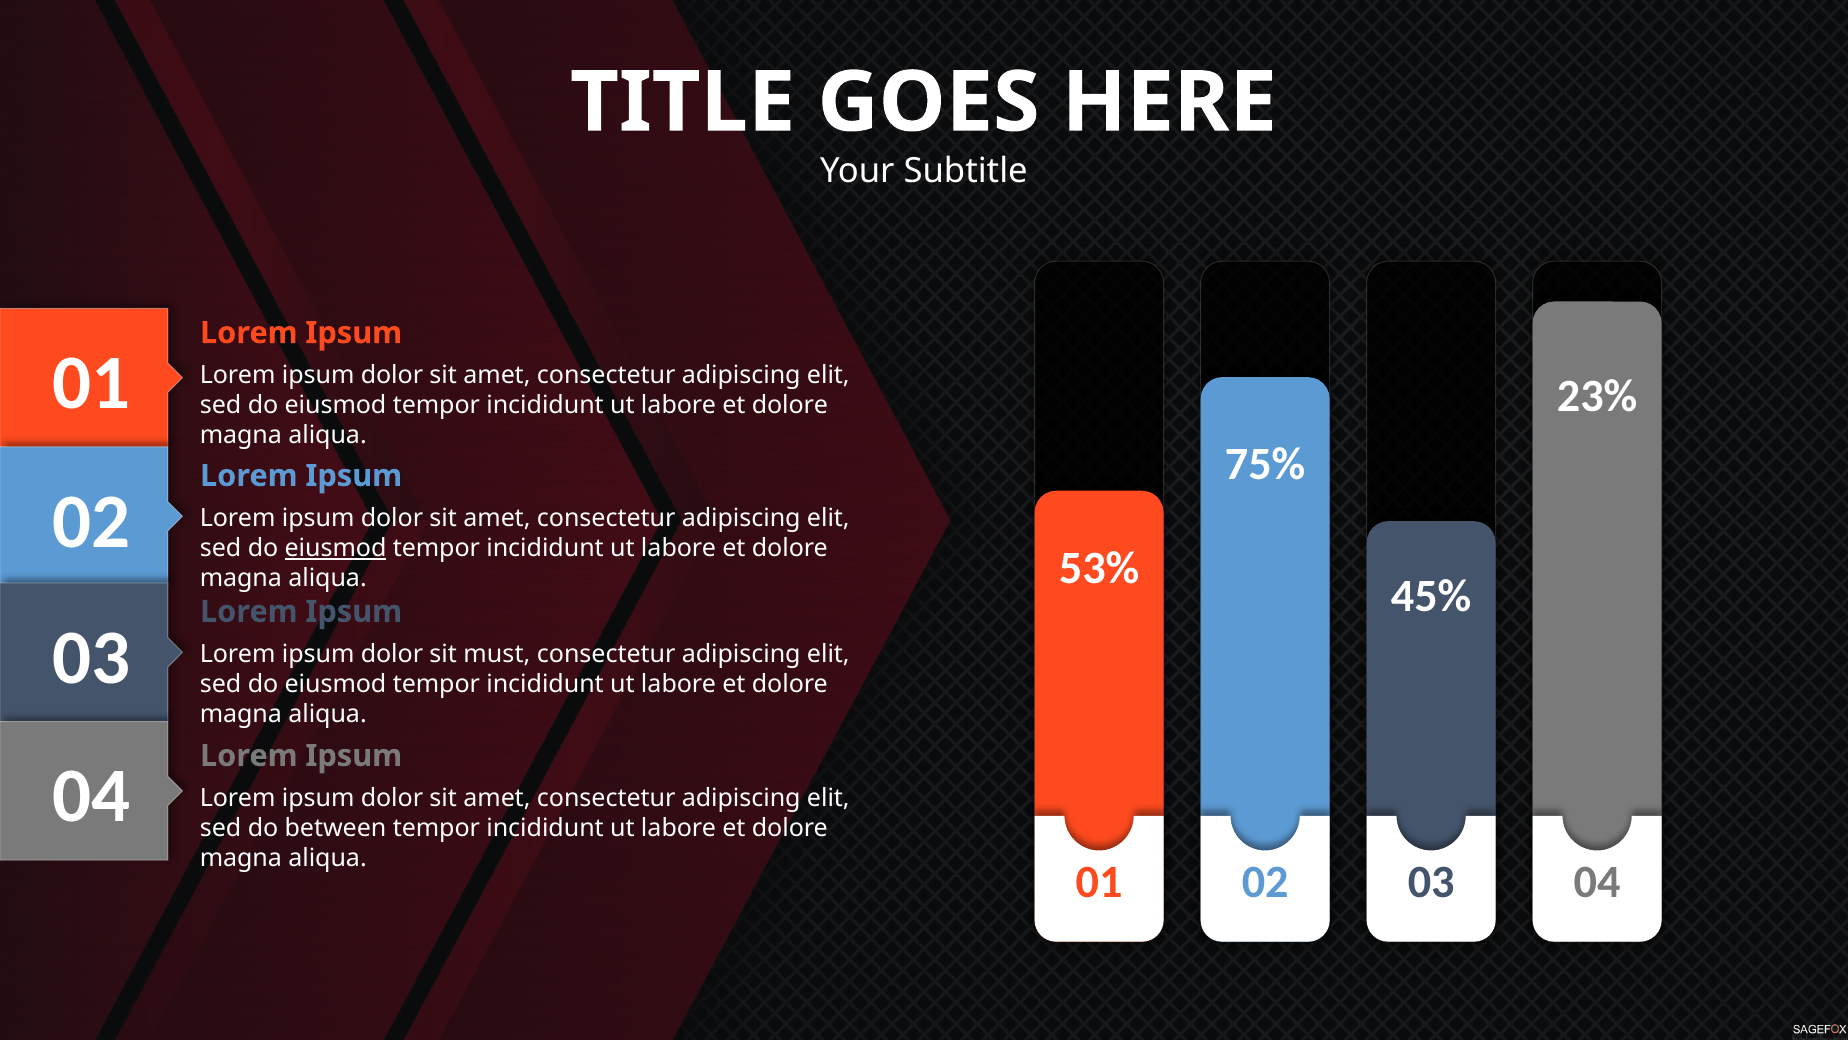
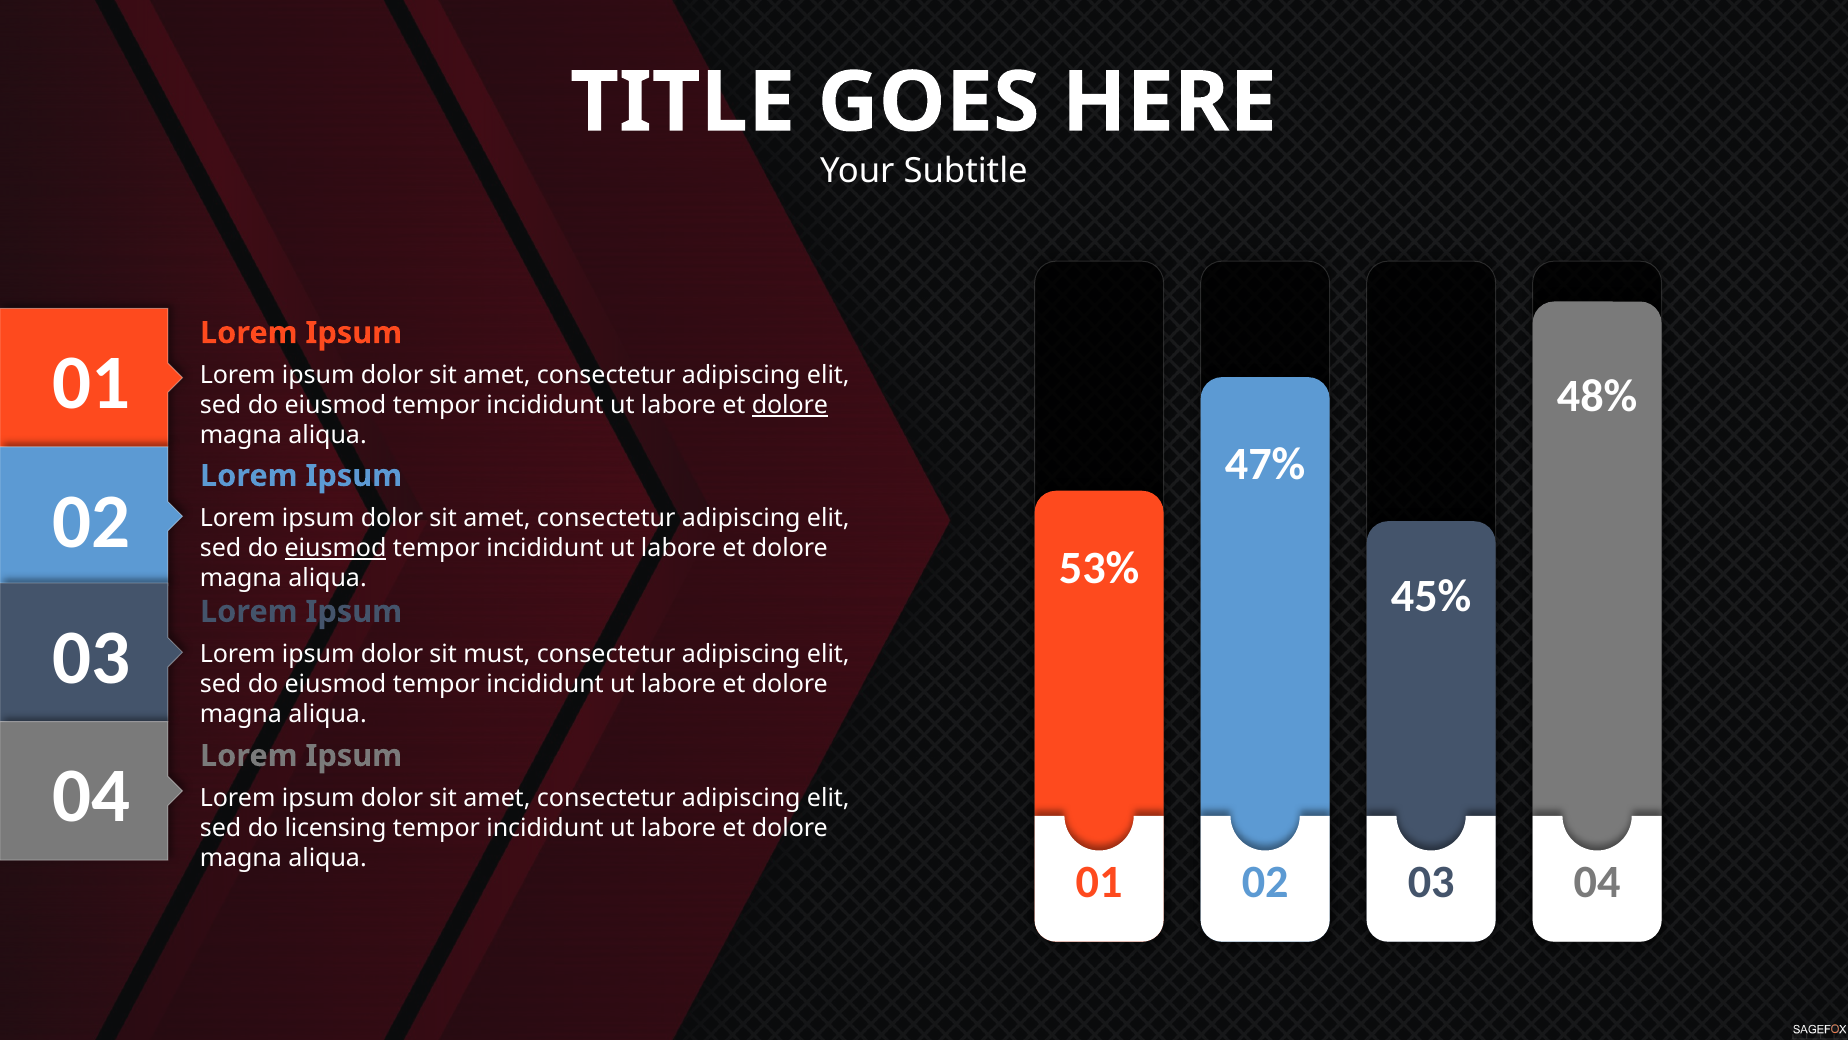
23%: 23% -> 48%
dolore at (790, 405) underline: none -> present
75%: 75% -> 47%
between: between -> licensing
